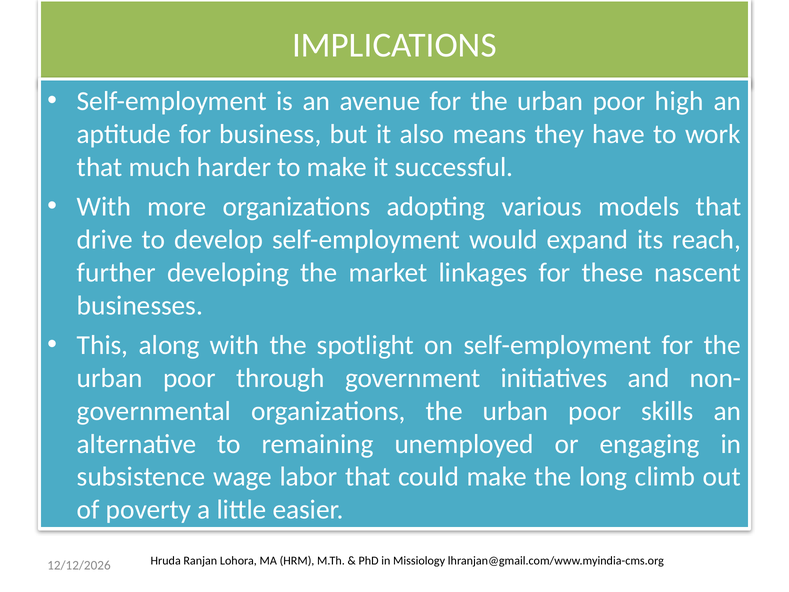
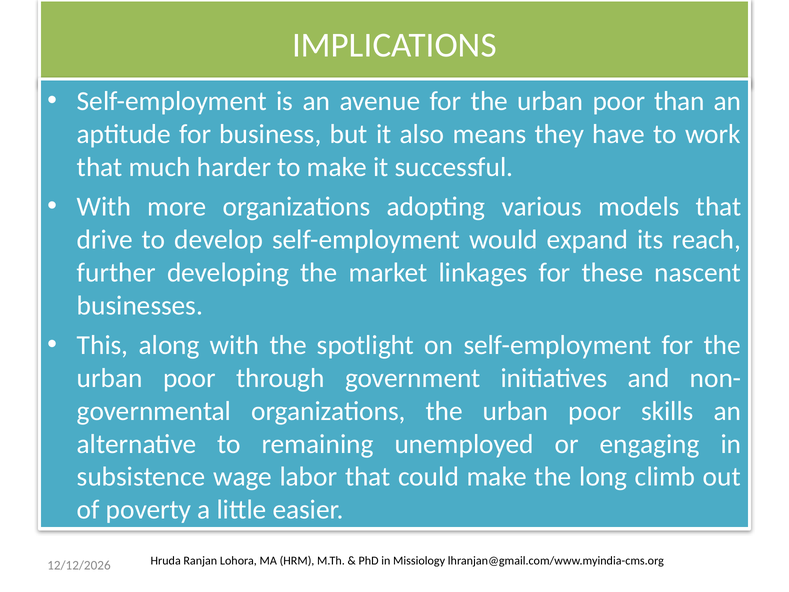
high: high -> than
